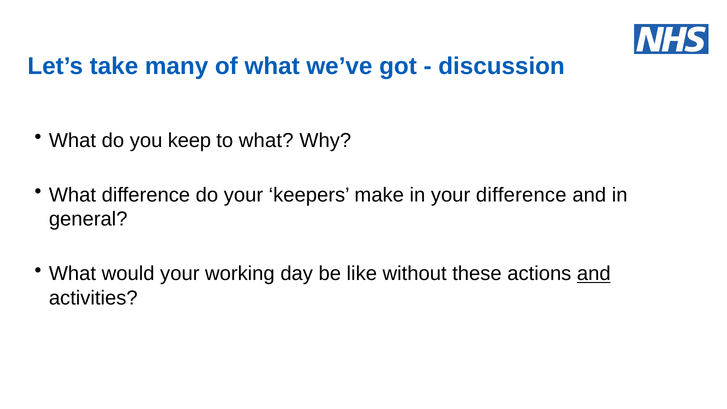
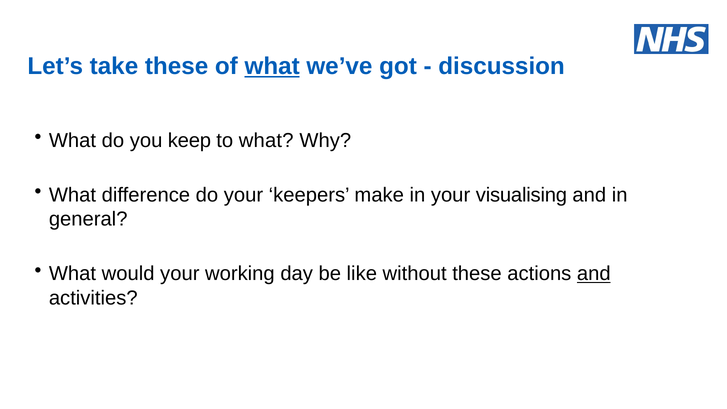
take many: many -> these
what at (272, 66) underline: none -> present
your difference: difference -> visualising
